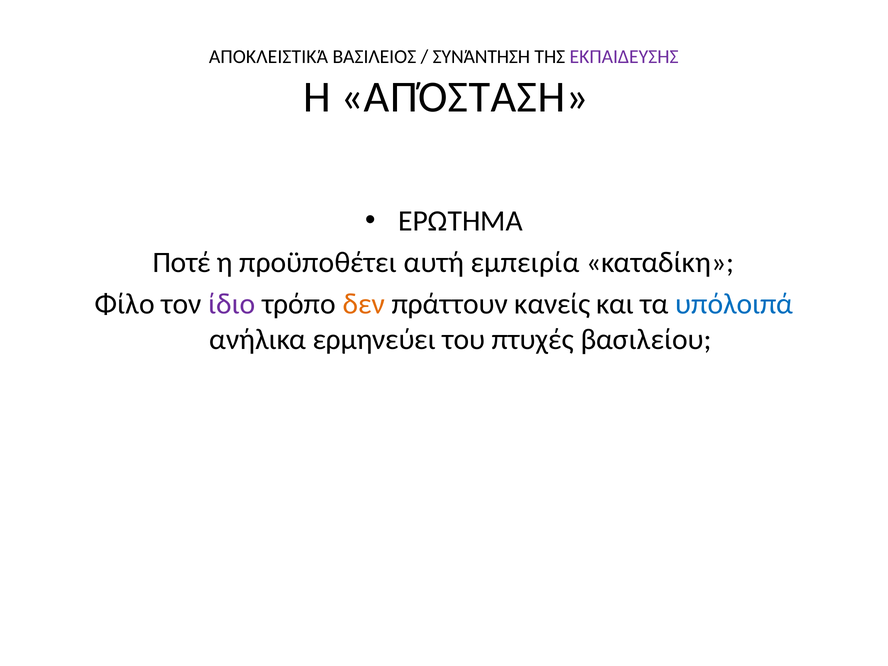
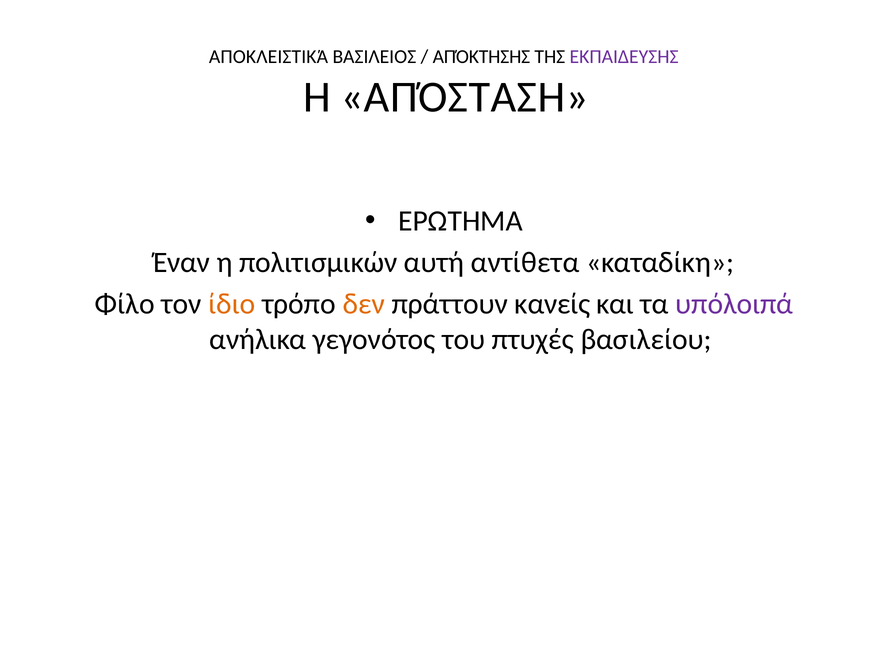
ΣΥΝΆΝΤΗΣΗ: ΣΥΝΆΝΤΗΣΗ -> ΑΠΌΚΤΗΣΗΣ
Ποτέ: Ποτέ -> Έναν
προϋποθέτει: προϋποθέτει -> πολιτισμικών
εμπειρία: εμπειρία -> αντίθετα
ίδιο colour: purple -> orange
υπόλοιπά colour: blue -> purple
ερμηνεύει: ερμηνεύει -> γεγονότος
